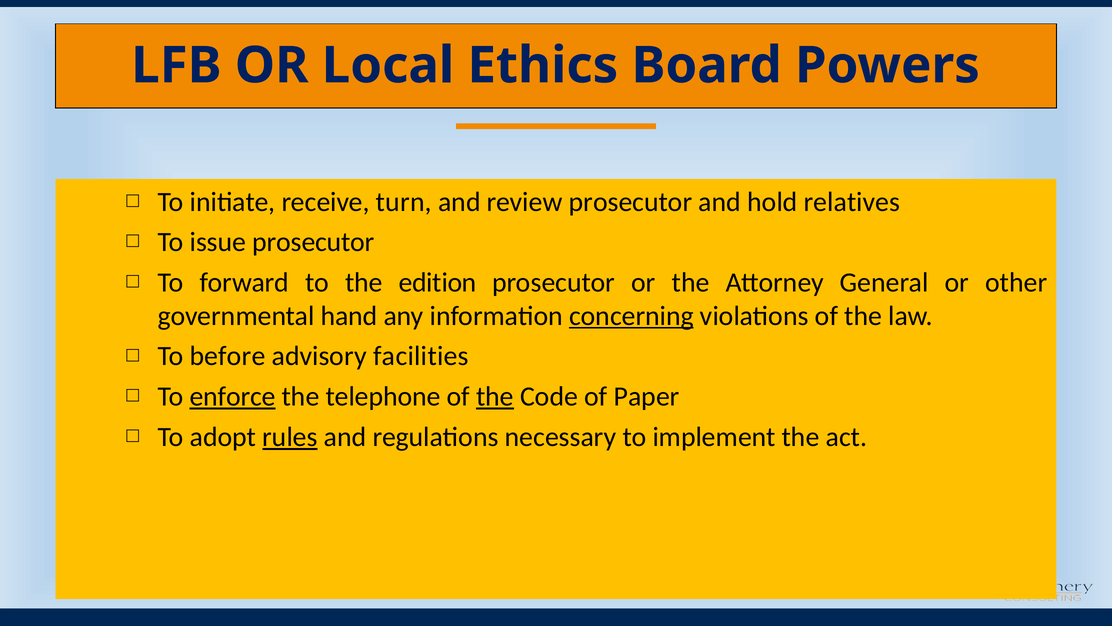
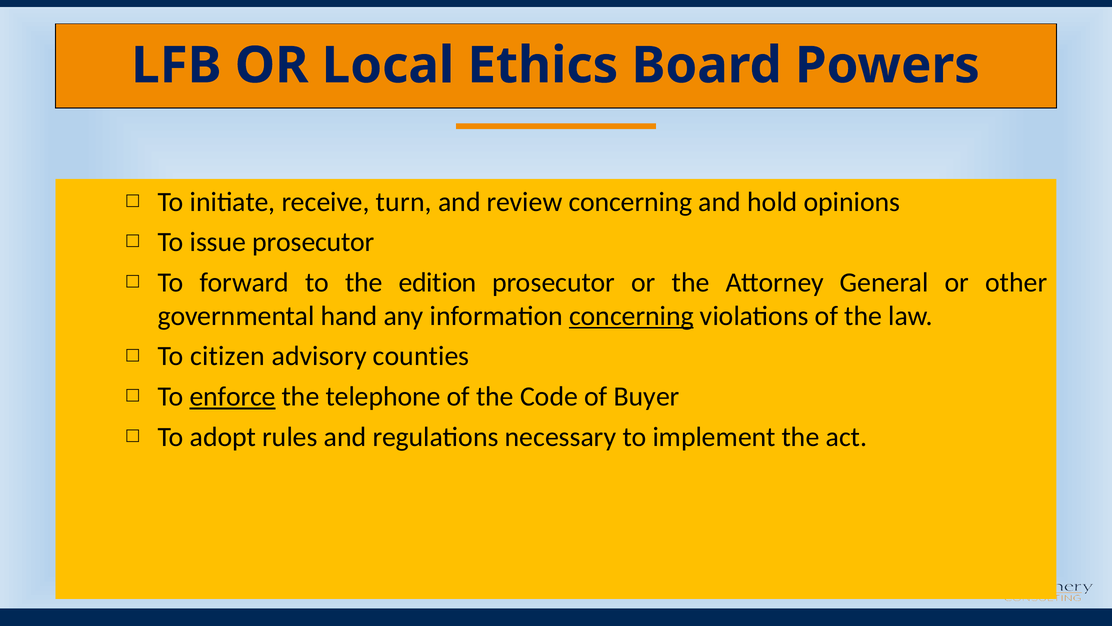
review prosecutor: prosecutor -> concerning
relatives: relatives -> opinions
before: before -> citizen
facilities: facilities -> counties
the at (495, 396) underline: present -> none
Paper: Paper -> Buyer
rules underline: present -> none
